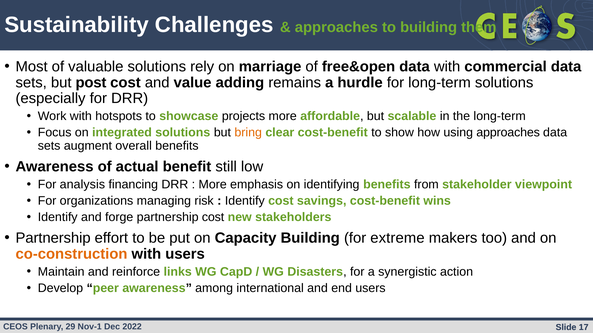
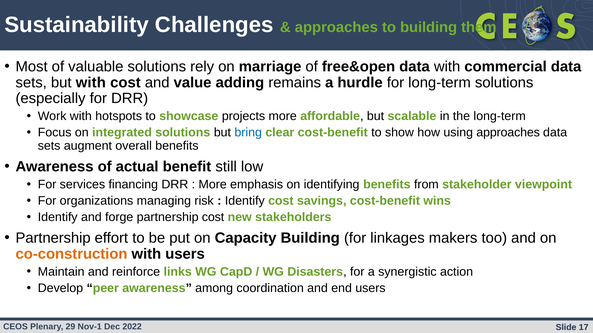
but post: post -> with
bring colour: orange -> blue
analysis: analysis -> services
extreme: extreme -> linkages
international: international -> coordination
